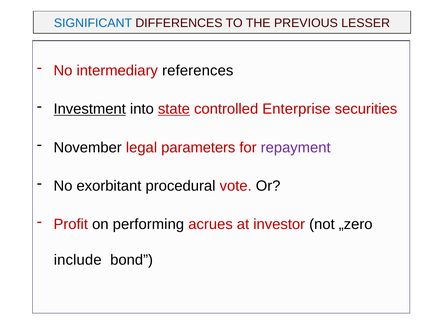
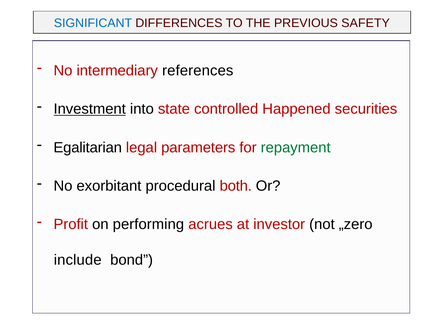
LESSER: LESSER -> SAFETY
state underline: present -> none
Enterprise: Enterprise -> Happened
November: November -> Egalitarian
repayment colour: purple -> green
vote: vote -> both
